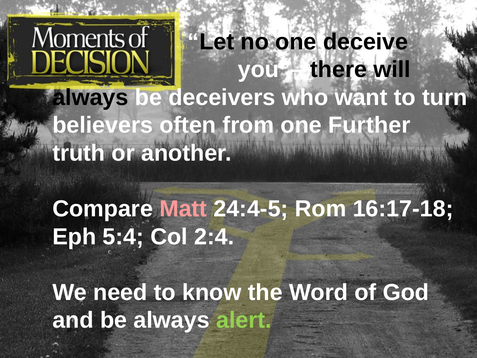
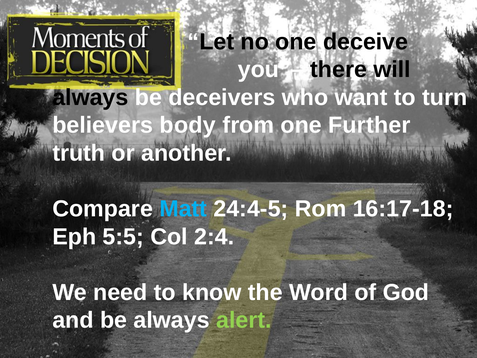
often: often -> body
Matt colour: pink -> light blue
5:4: 5:4 -> 5:5
